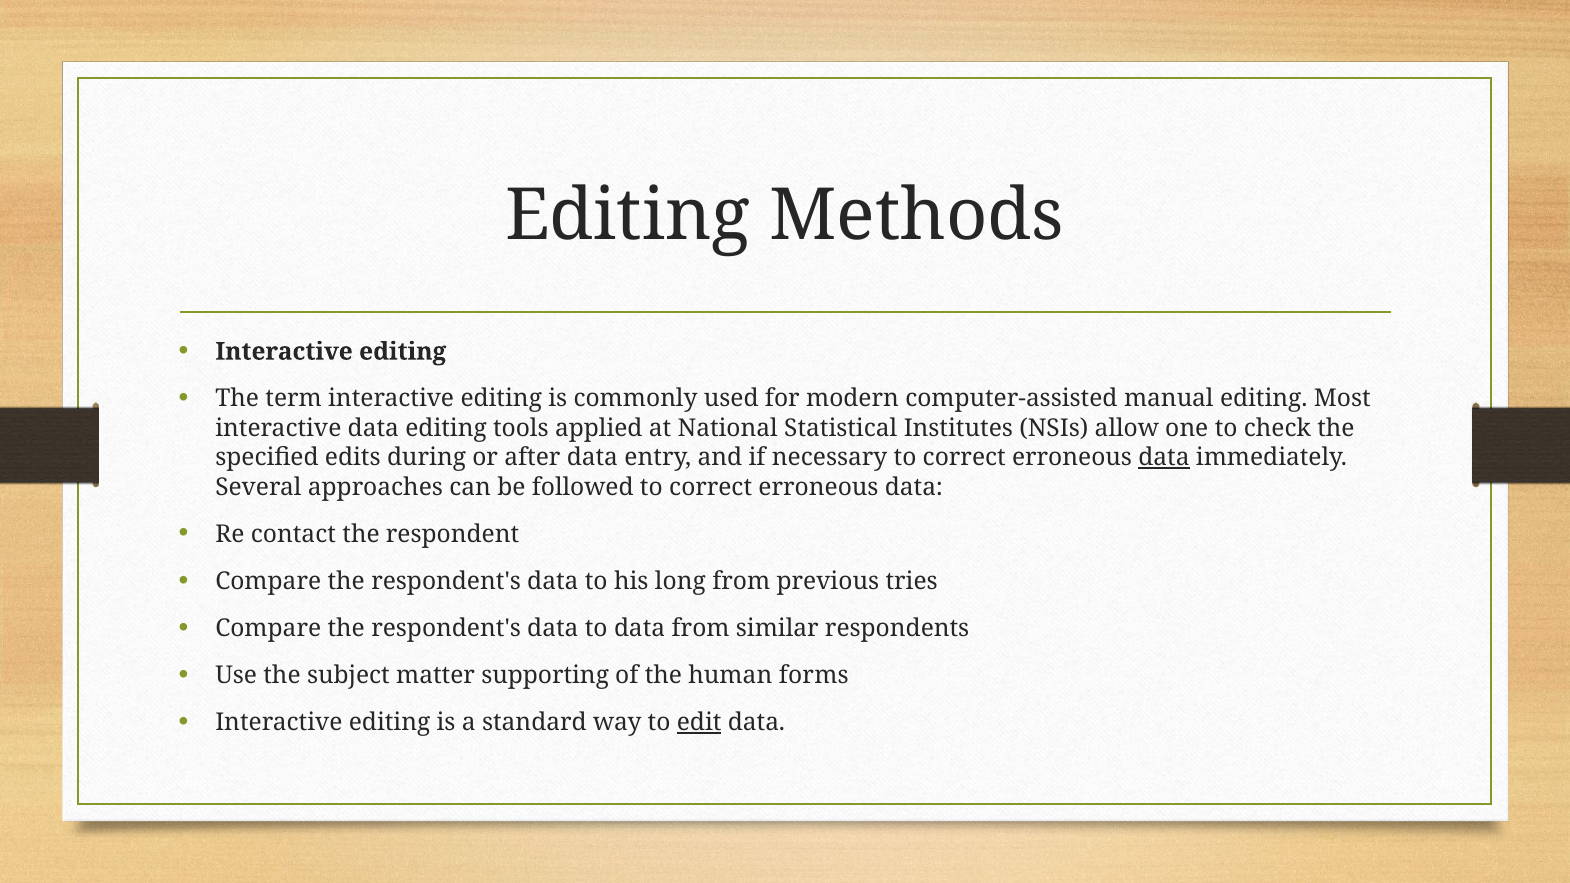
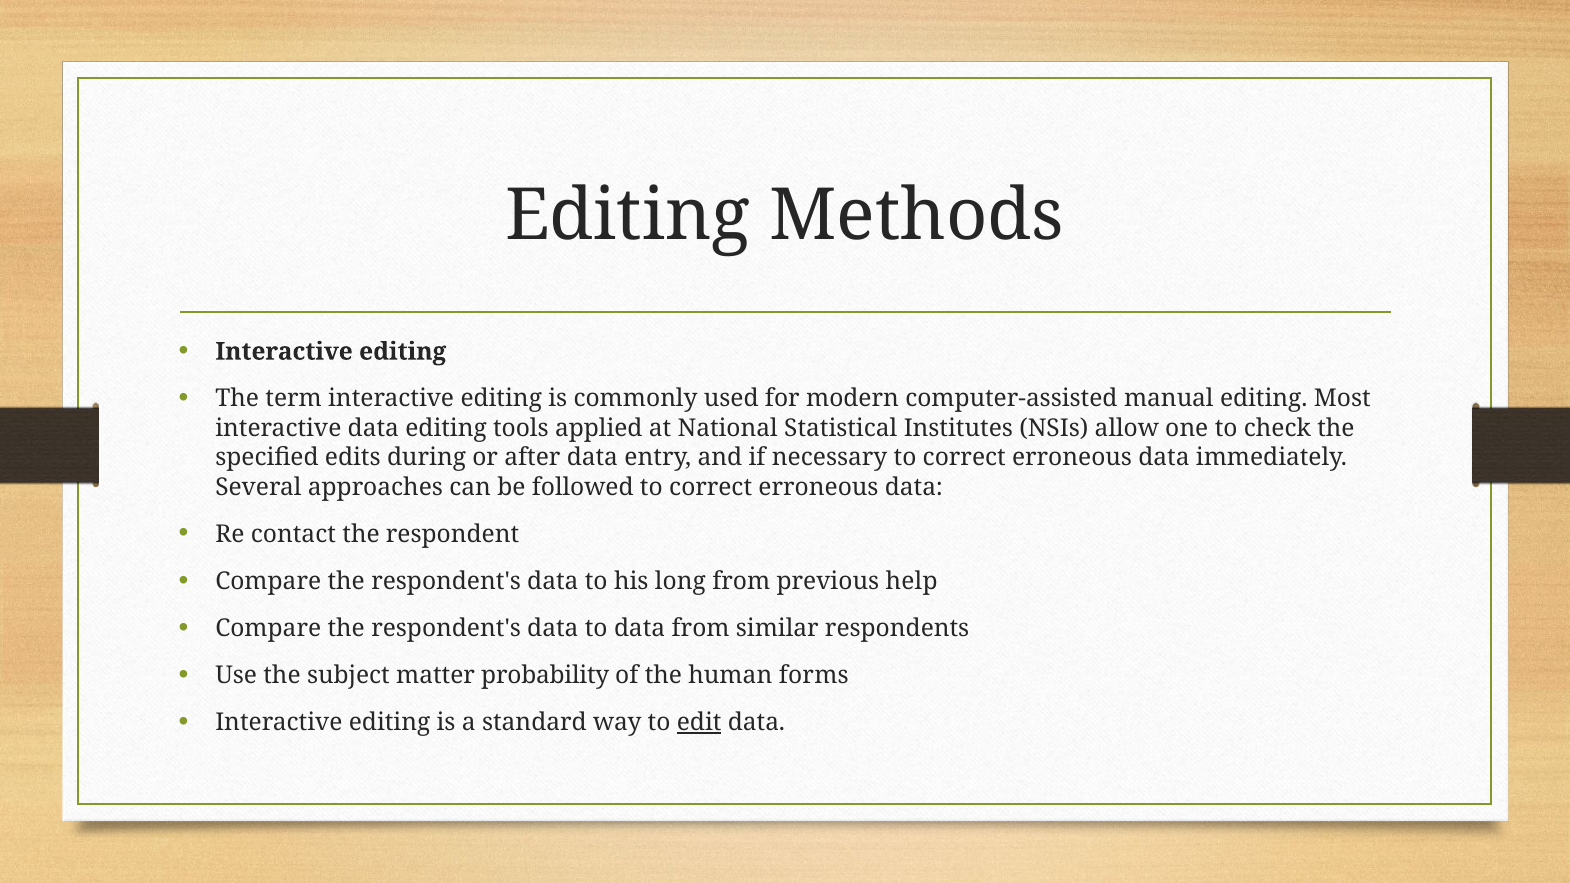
data at (1164, 458) underline: present -> none
tries: tries -> help
supporting: supporting -> probability
